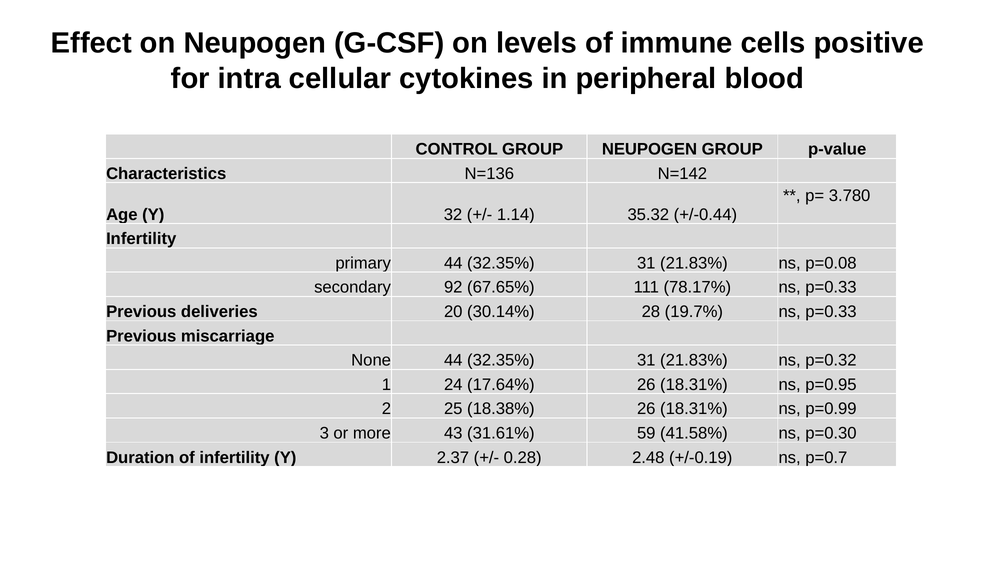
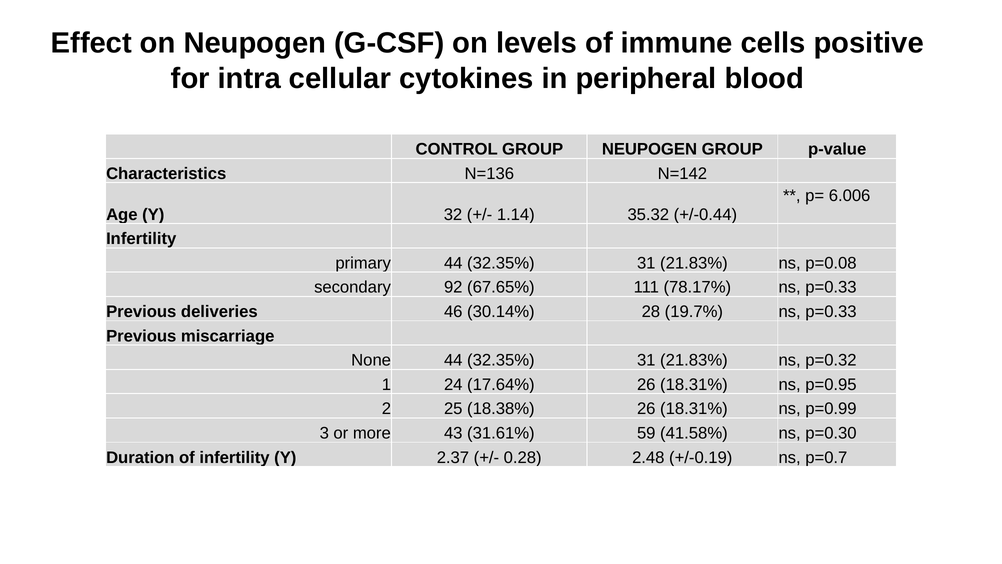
3.780: 3.780 -> 6.006
20: 20 -> 46
